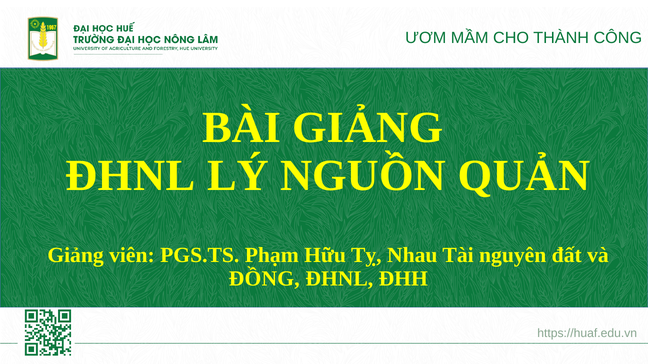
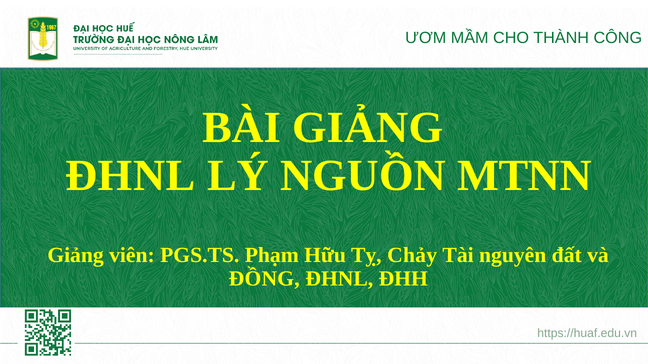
QUẢN: QUẢN -> MTNN
Nhau: Nhau -> Chảy
